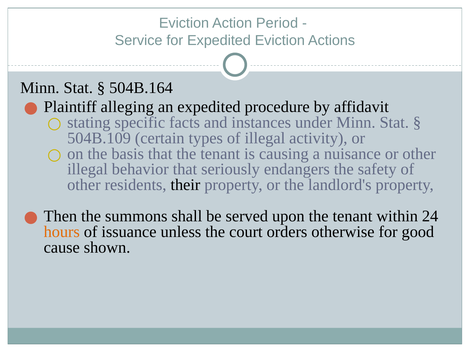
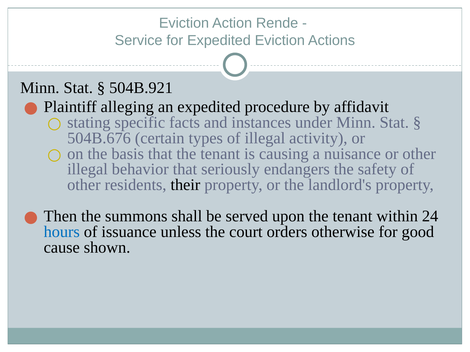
Period: Period -> Rende
504B.164: 504B.164 -> 504B.921
504B.109: 504B.109 -> 504B.676
hours colour: orange -> blue
